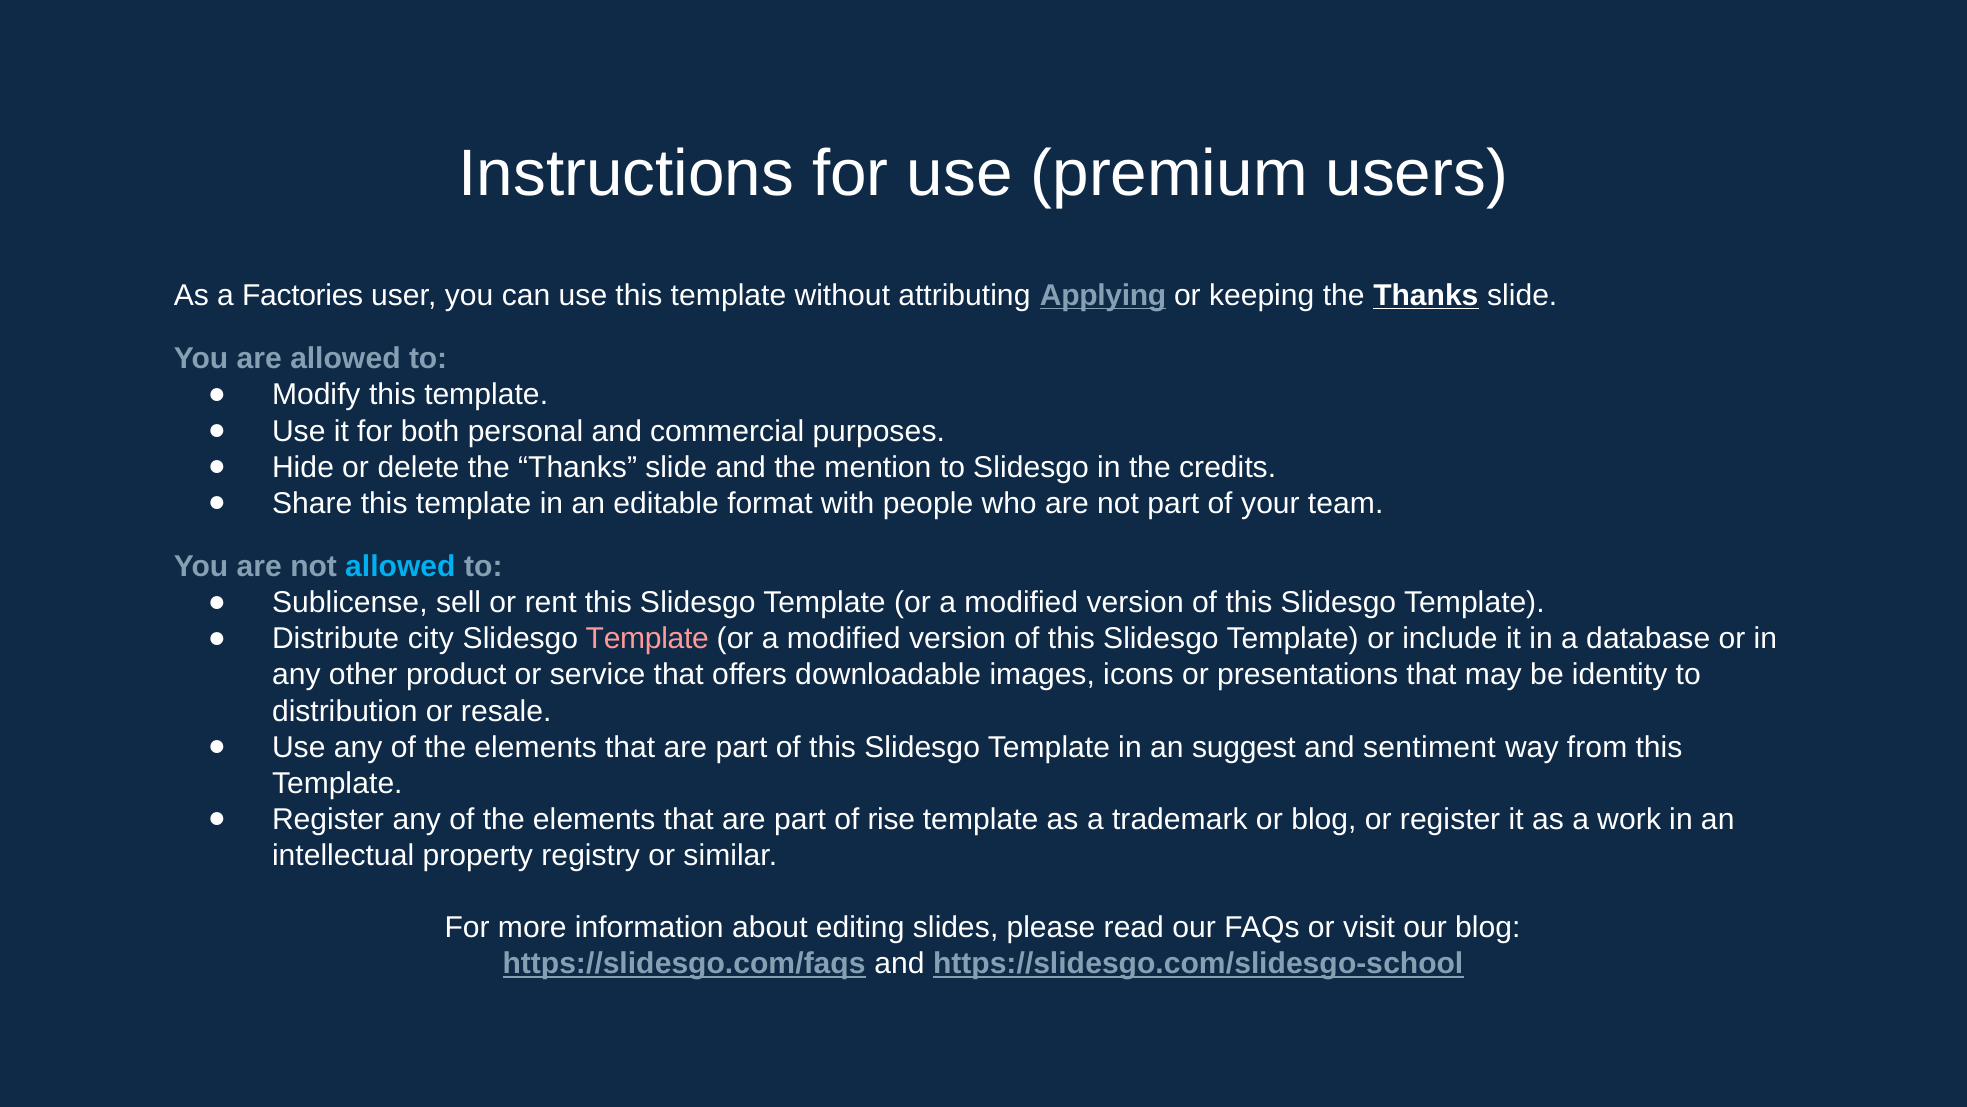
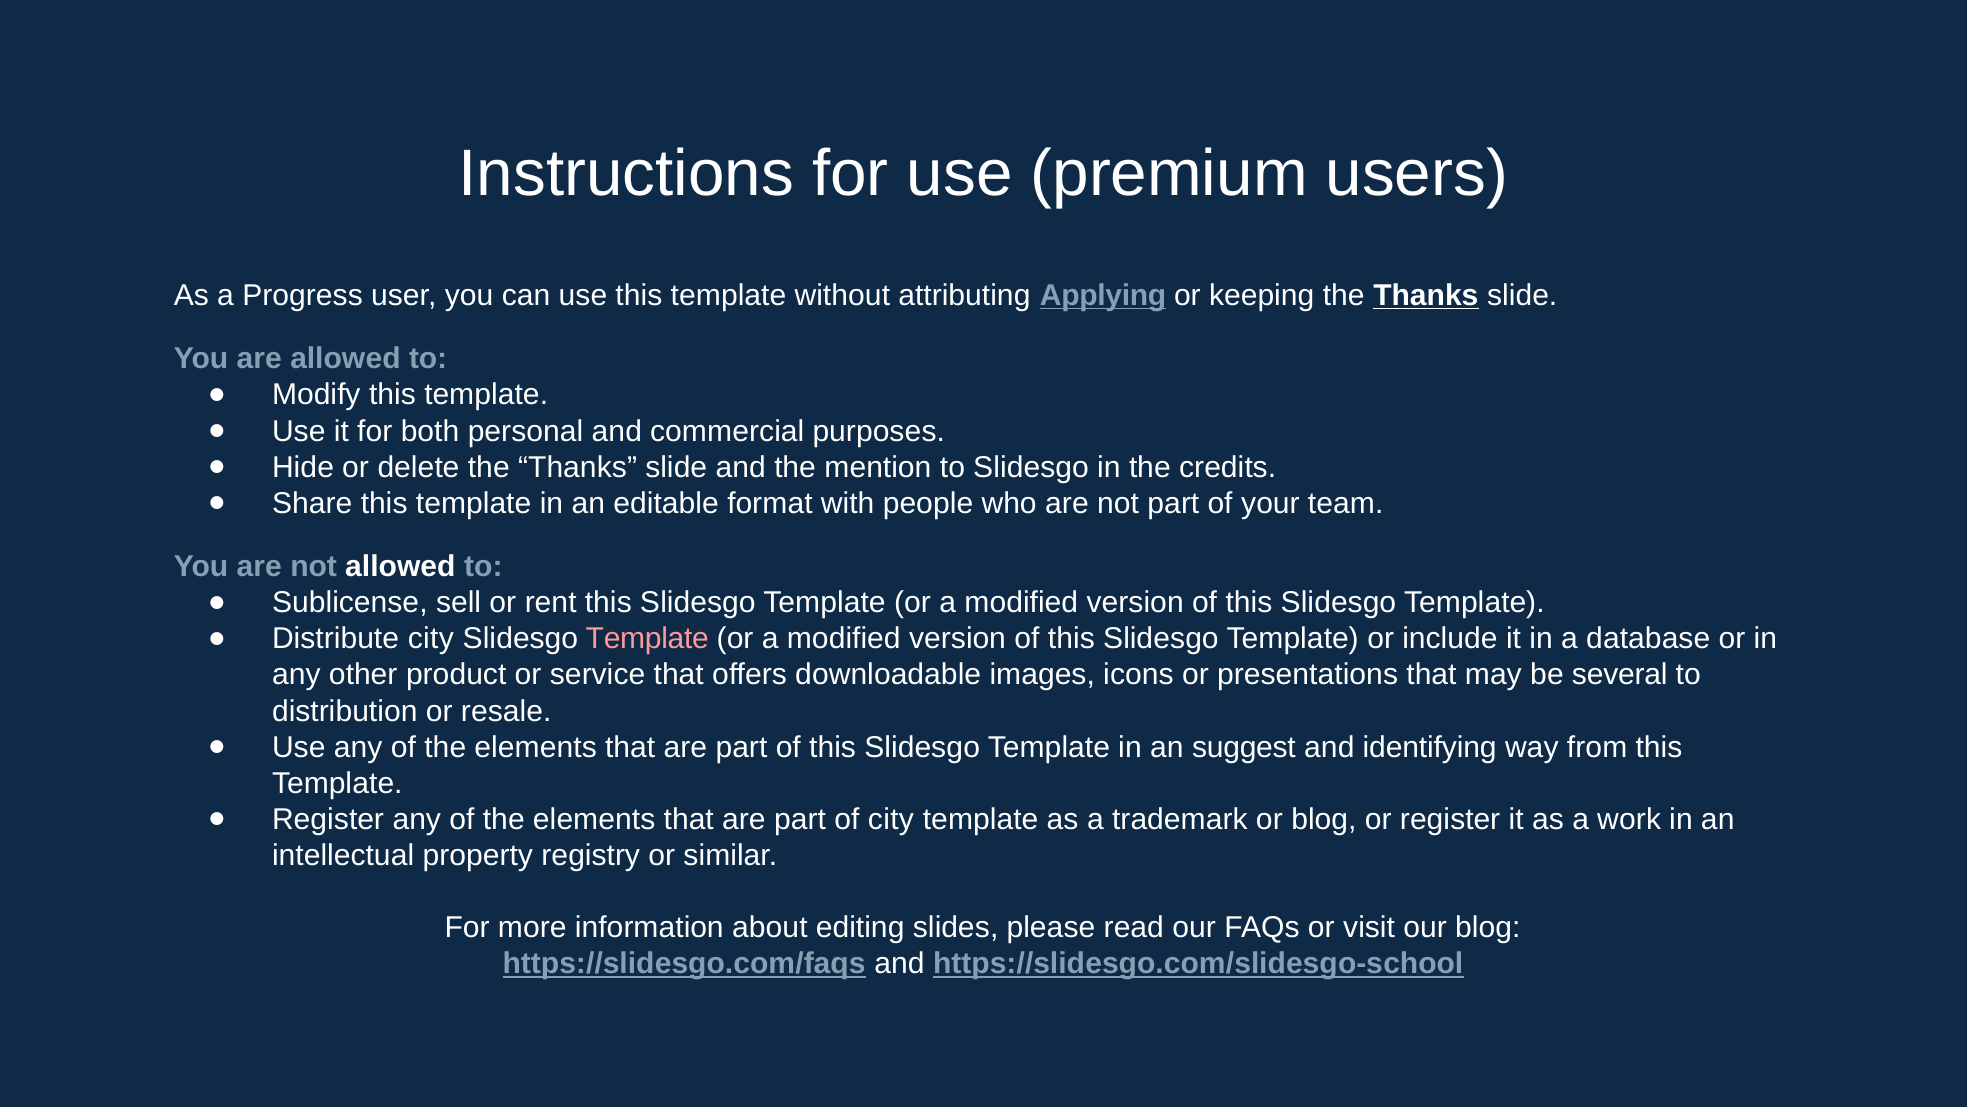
Factories: Factories -> Progress
allowed at (400, 566) colour: light blue -> white
identity: identity -> several
sentiment: sentiment -> identifying
of rise: rise -> city
